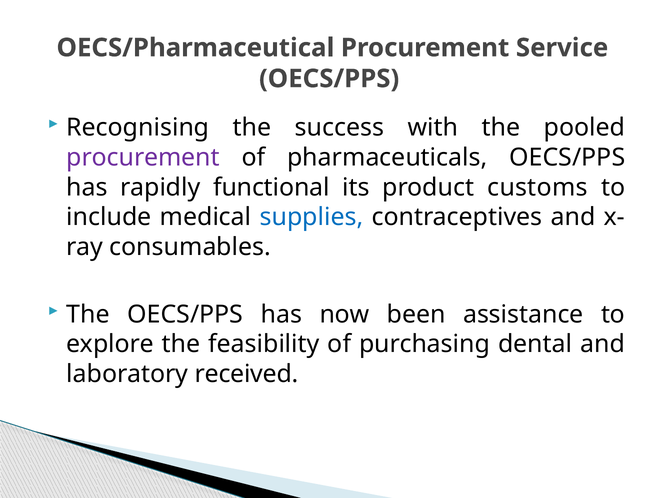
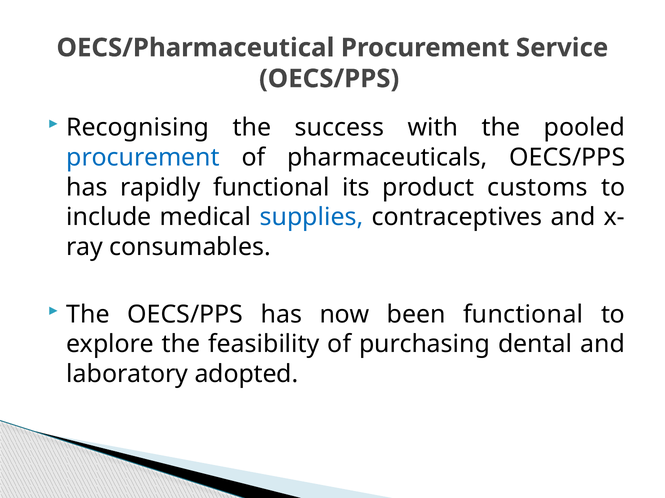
procurement at (143, 158) colour: purple -> blue
been assistance: assistance -> functional
received: received -> adopted
